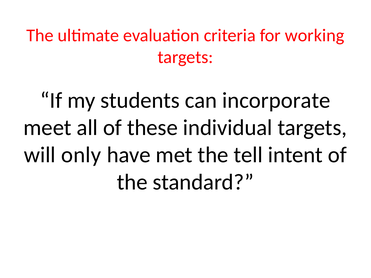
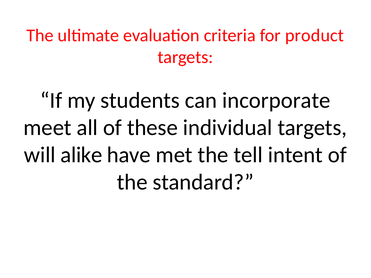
working: working -> product
only: only -> alike
